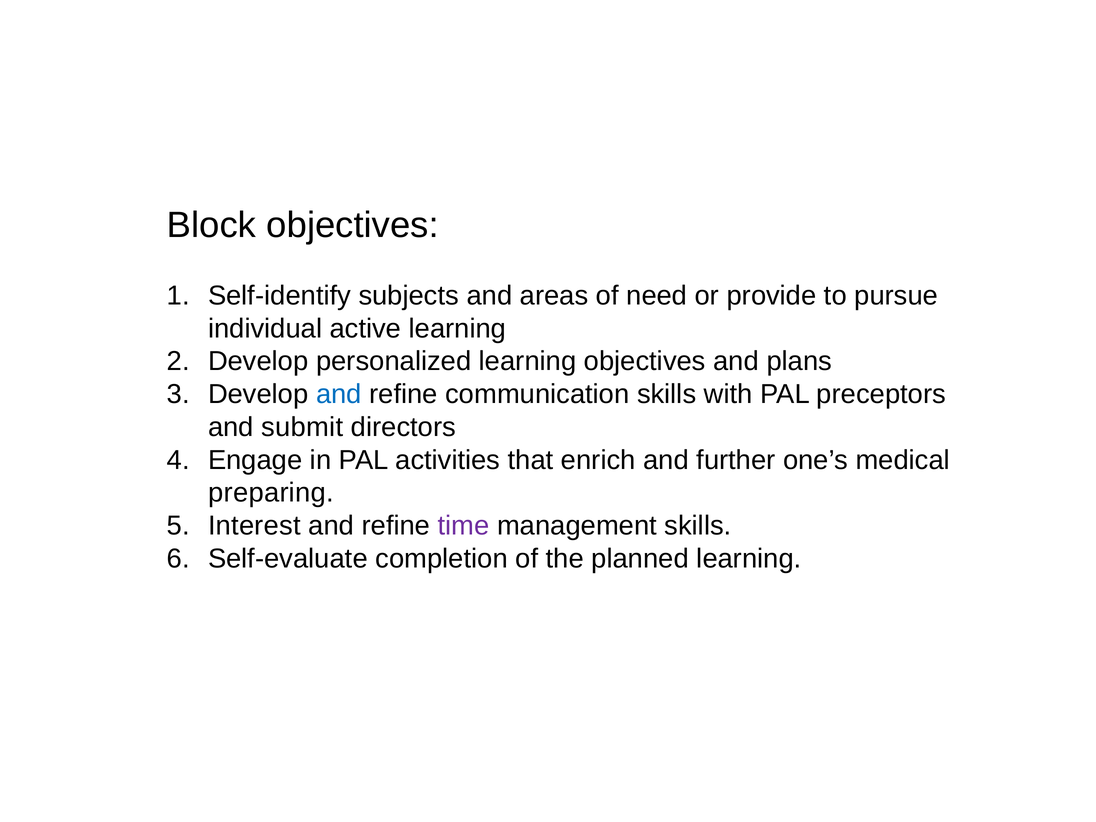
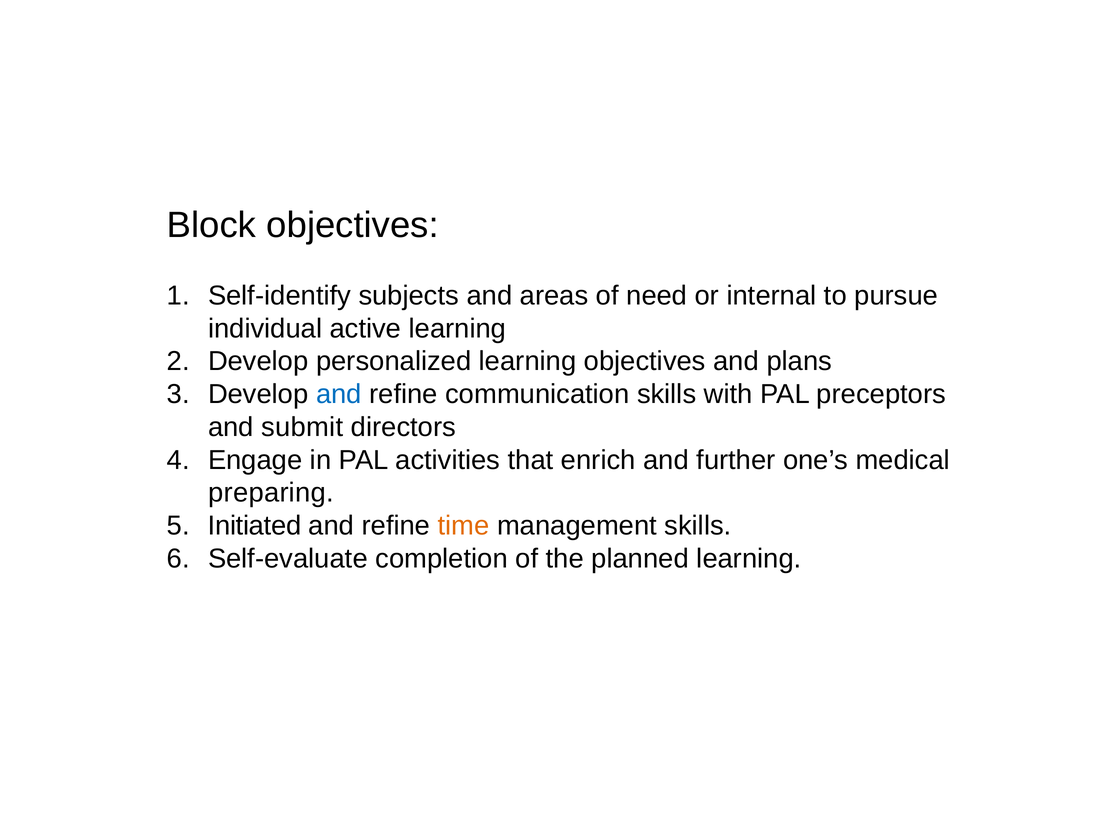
provide: provide -> internal
Interest: Interest -> Initiated
time colour: purple -> orange
